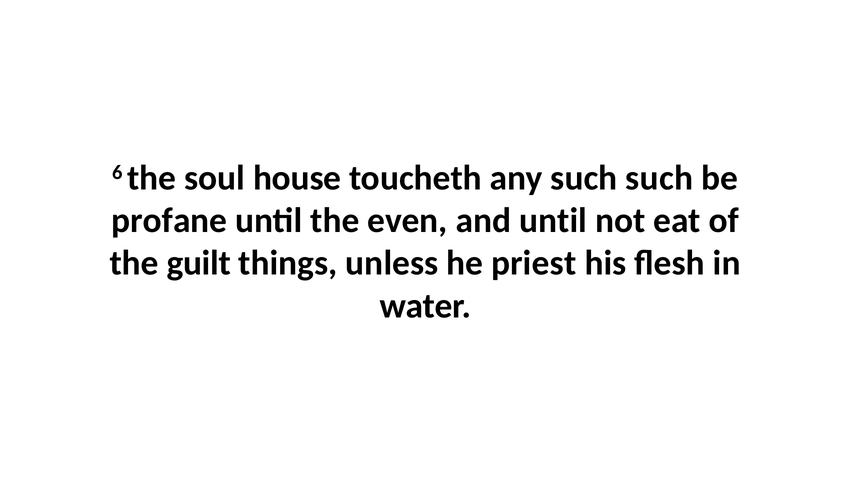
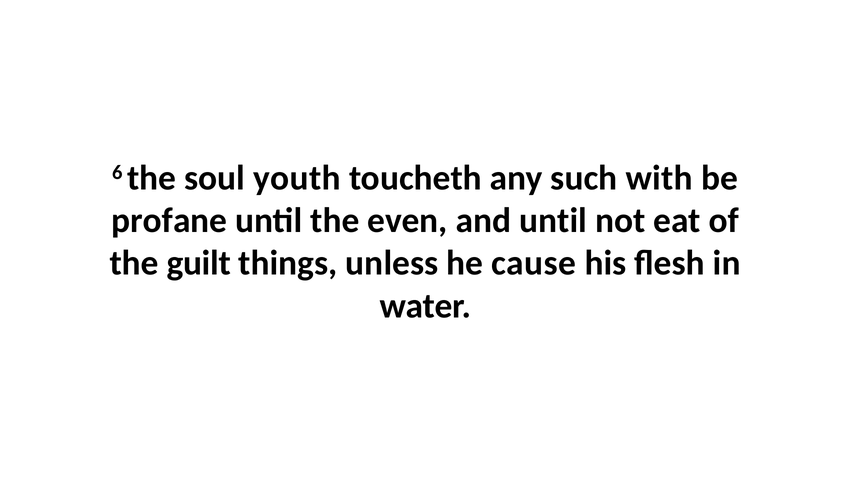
house: house -> youth
such such: such -> with
priest: priest -> cause
